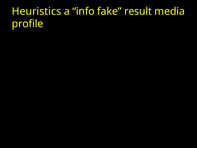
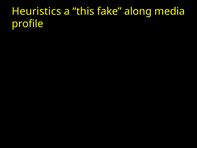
info: info -> this
result: result -> along
